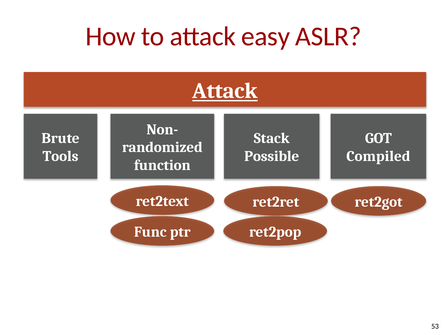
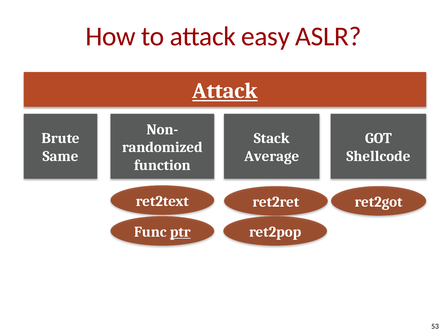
Tools: Tools -> Same
Possible: Possible -> Average
Compiled: Compiled -> Shellcode
ptr underline: none -> present
